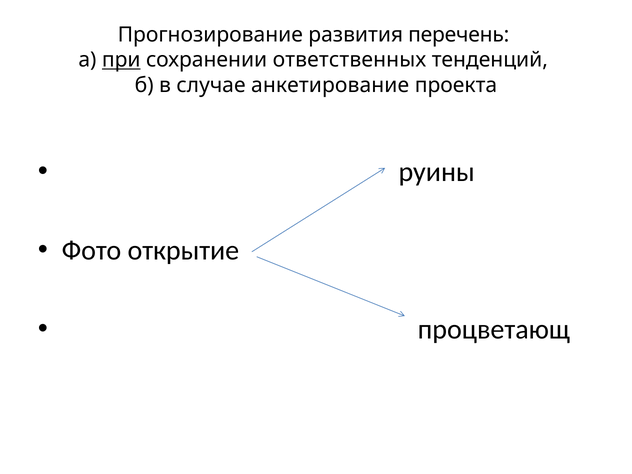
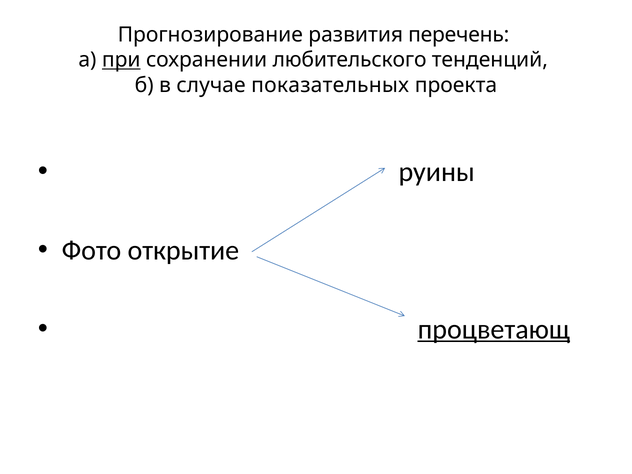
ответственных: ответственных -> любительского
анкетирование: анкетирование -> показательных
процветающ underline: none -> present
